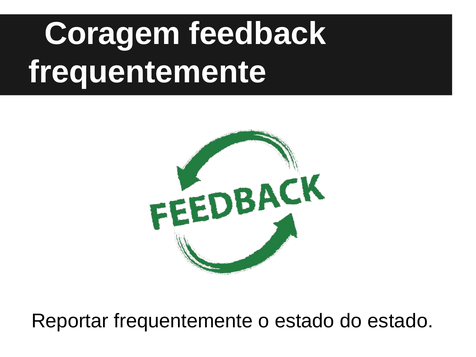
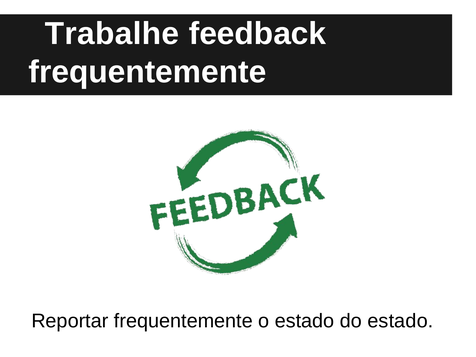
Coragem: Coragem -> Trabalhe
